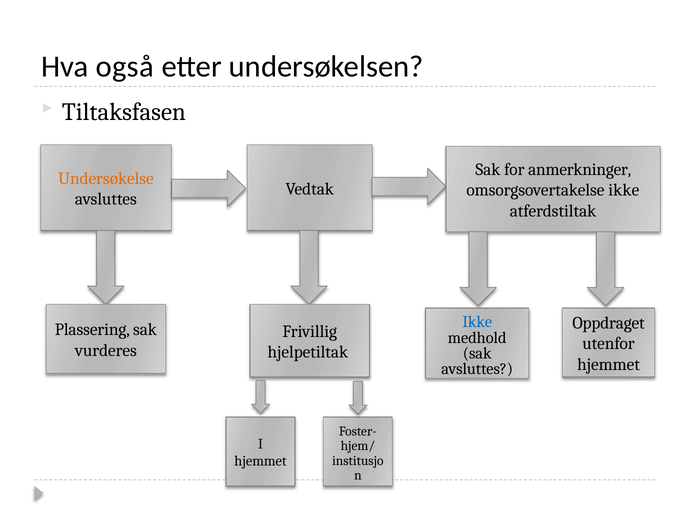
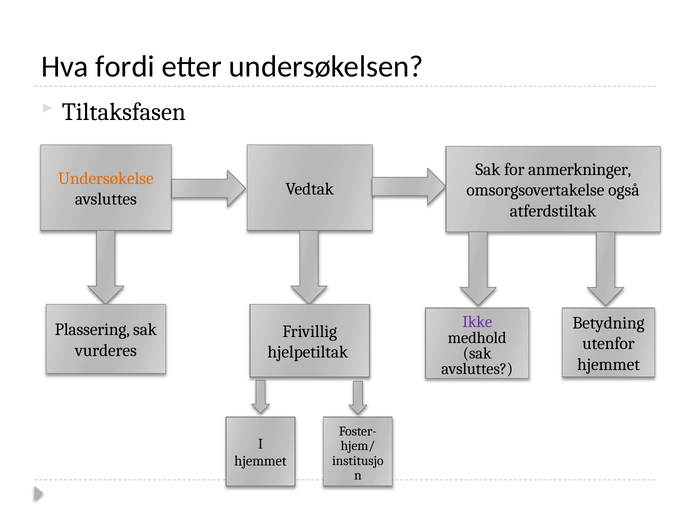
også: også -> fordi
omsorgsovertakelse ikke: ikke -> også
Ikke at (477, 322) colour: blue -> purple
Oppdraget: Oppdraget -> Betydning
